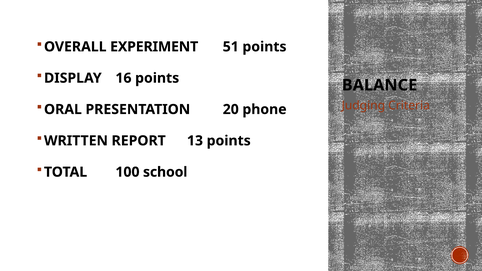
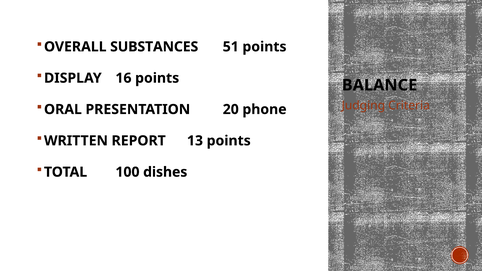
EXPERIMENT: EXPERIMENT -> SUBSTANCES
school: school -> dishes
